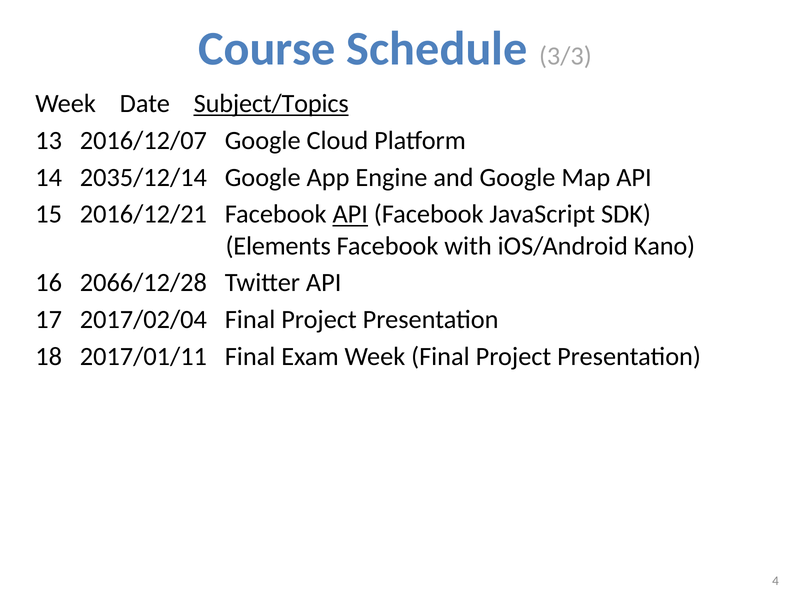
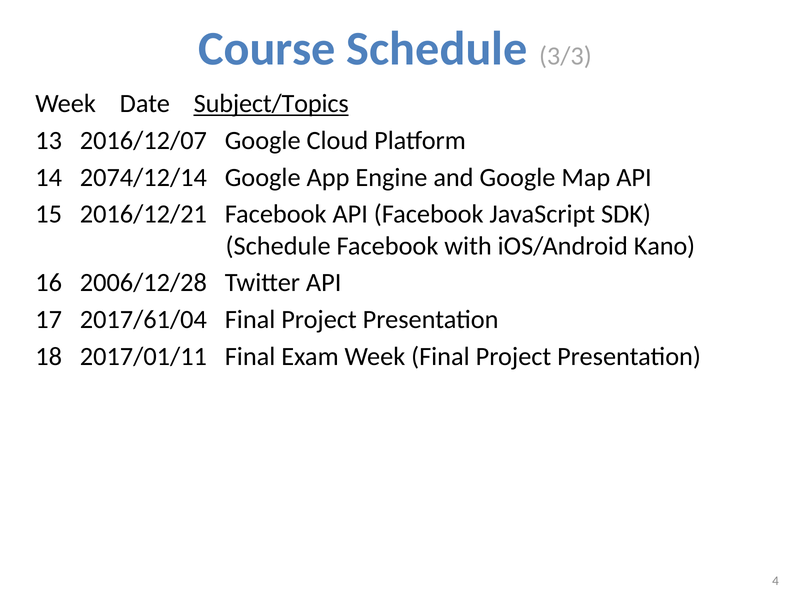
2035/12/14: 2035/12/14 -> 2074/12/14
API at (350, 214) underline: present -> none
Elements at (278, 246): Elements -> Schedule
2066/12/28: 2066/12/28 -> 2006/12/28
2017/02/04: 2017/02/04 -> 2017/61/04
